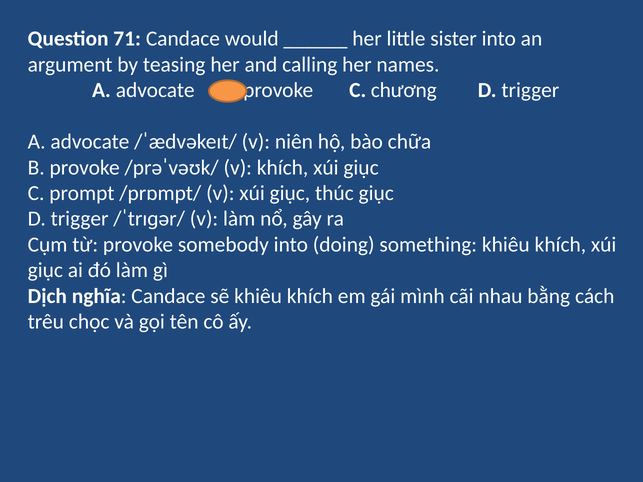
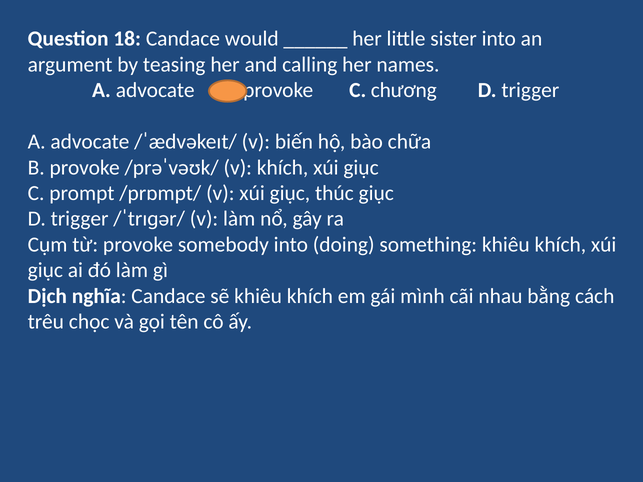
71: 71 -> 18
niên: niên -> biến
